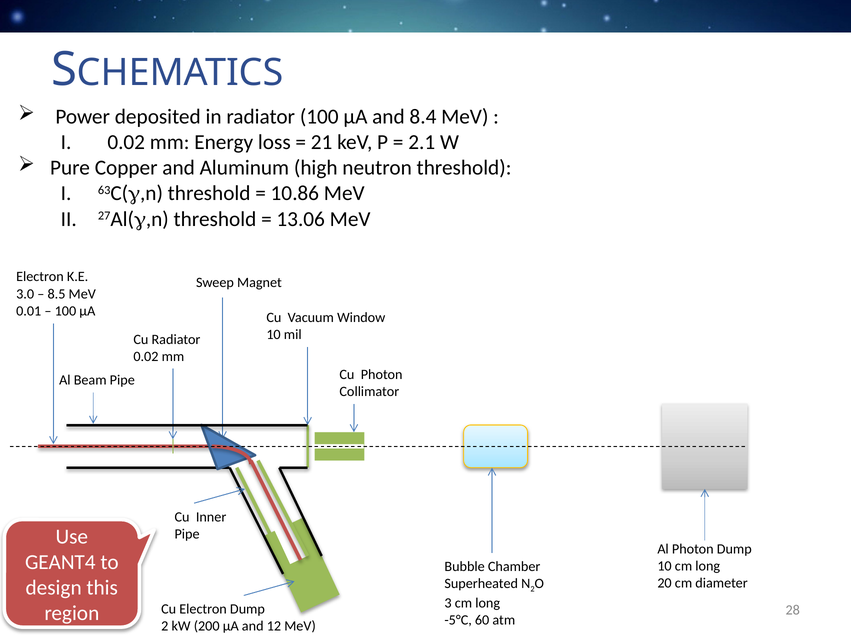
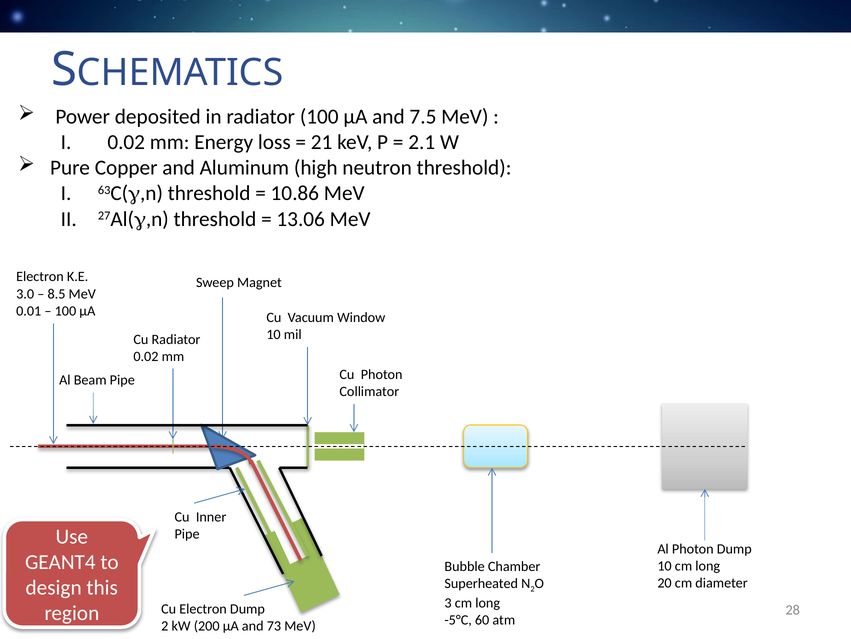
8.4: 8.4 -> 7.5
12: 12 -> 73
